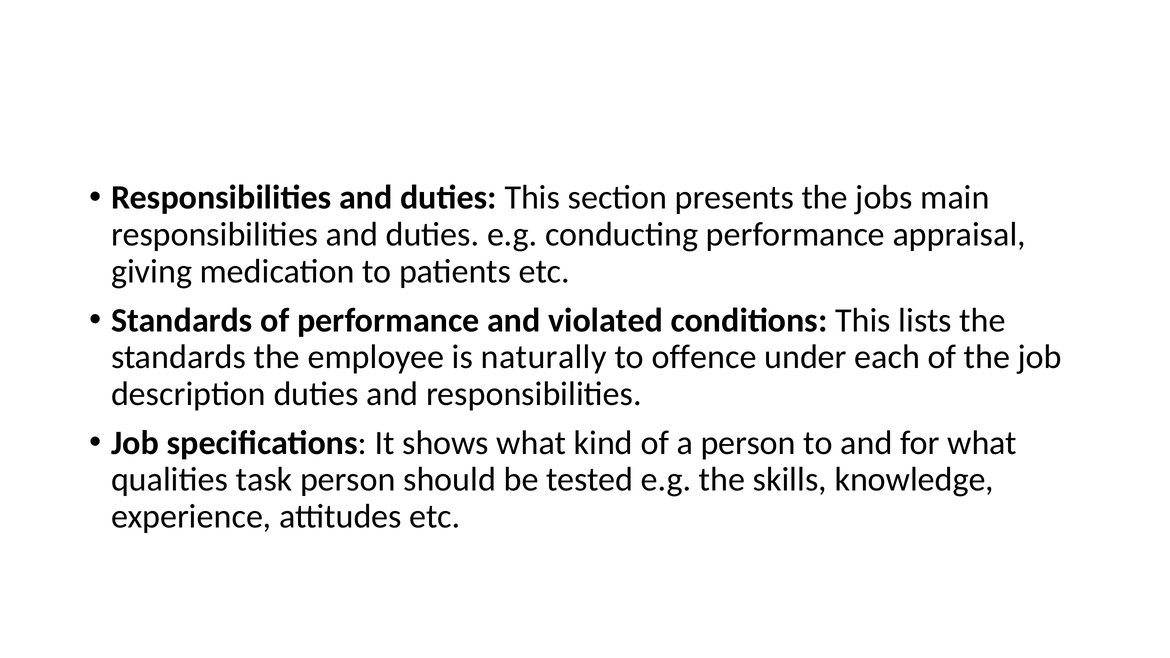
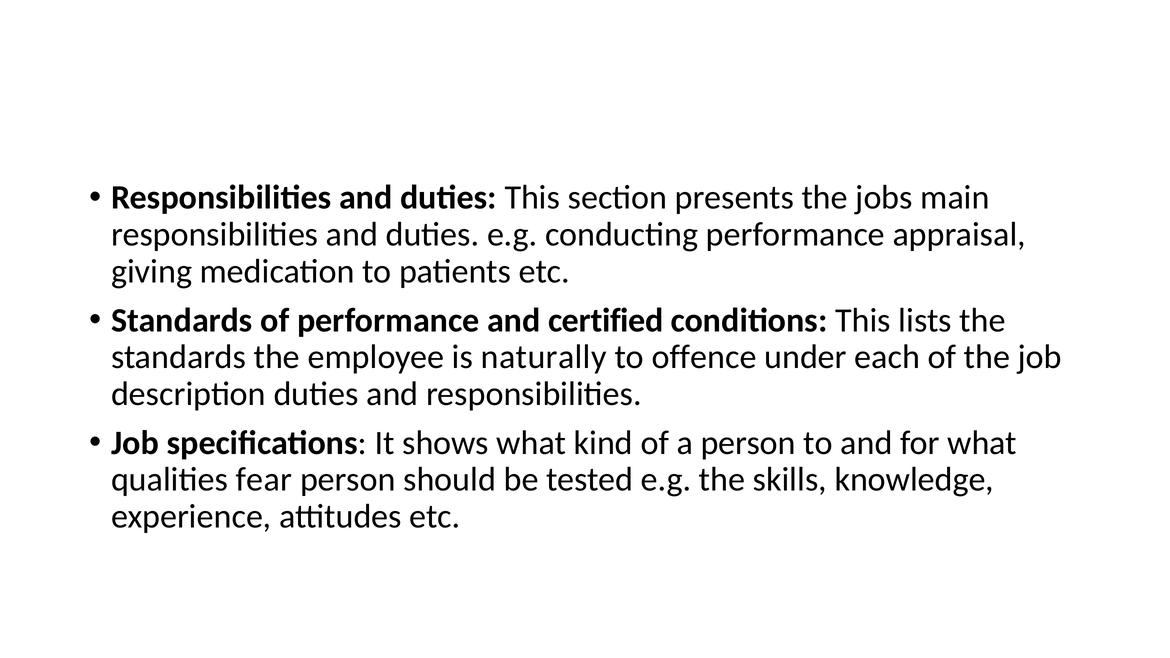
violated: violated -> certified
task: task -> fear
